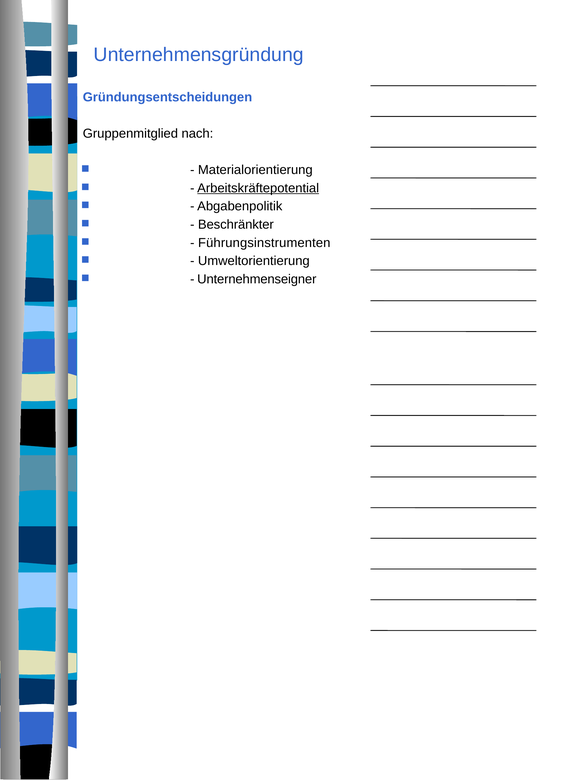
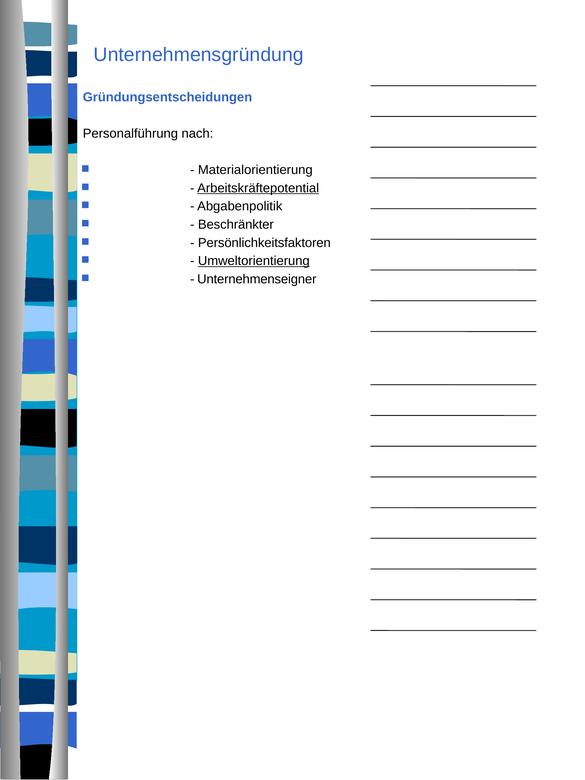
Gruppenmitglied: Gruppenmitglied -> Personalführung
Führungsinstrumenten: Führungsinstrumenten -> Persönlichkeitsfaktoren
Umweltorientierung underline: none -> present
